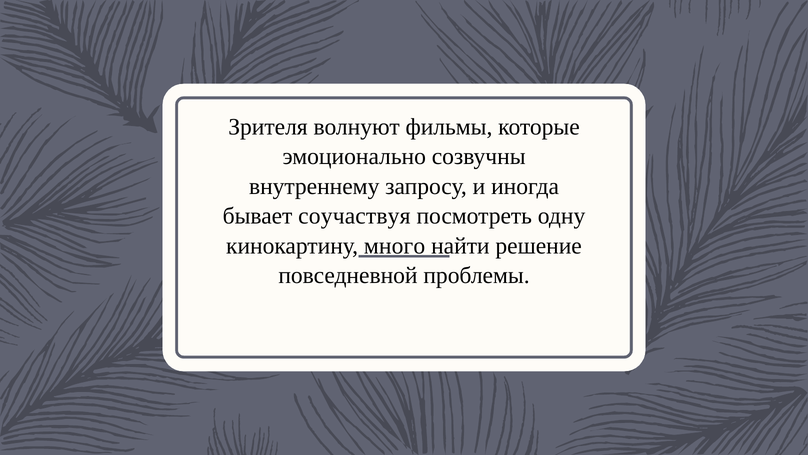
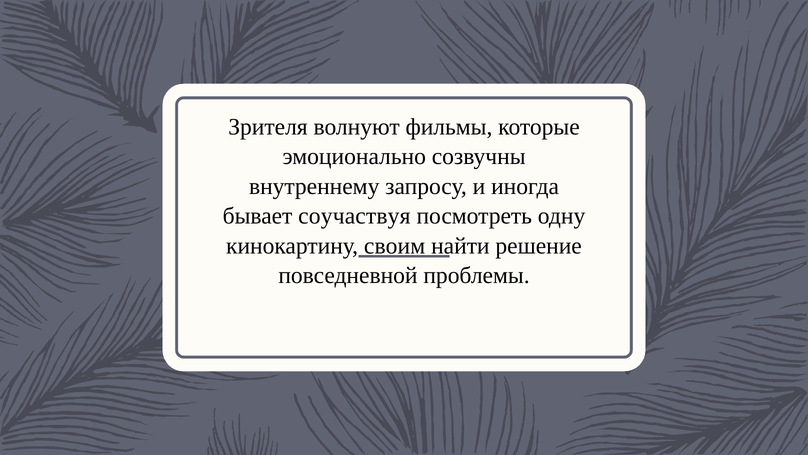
много: много -> своим
